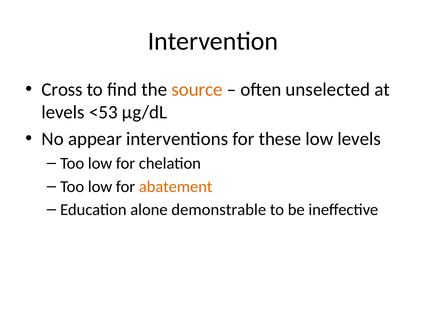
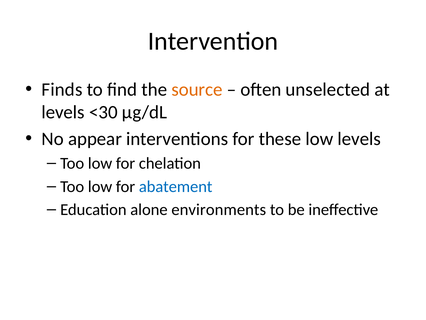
Cross: Cross -> Finds
<53: <53 -> <30
abatement colour: orange -> blue
demonstrable: demonstrable -> environments
